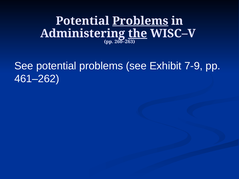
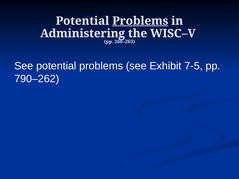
the underline: present -> none
7-9: 7-9 -> 7-5
461–262: 461–262 -> 790–262
